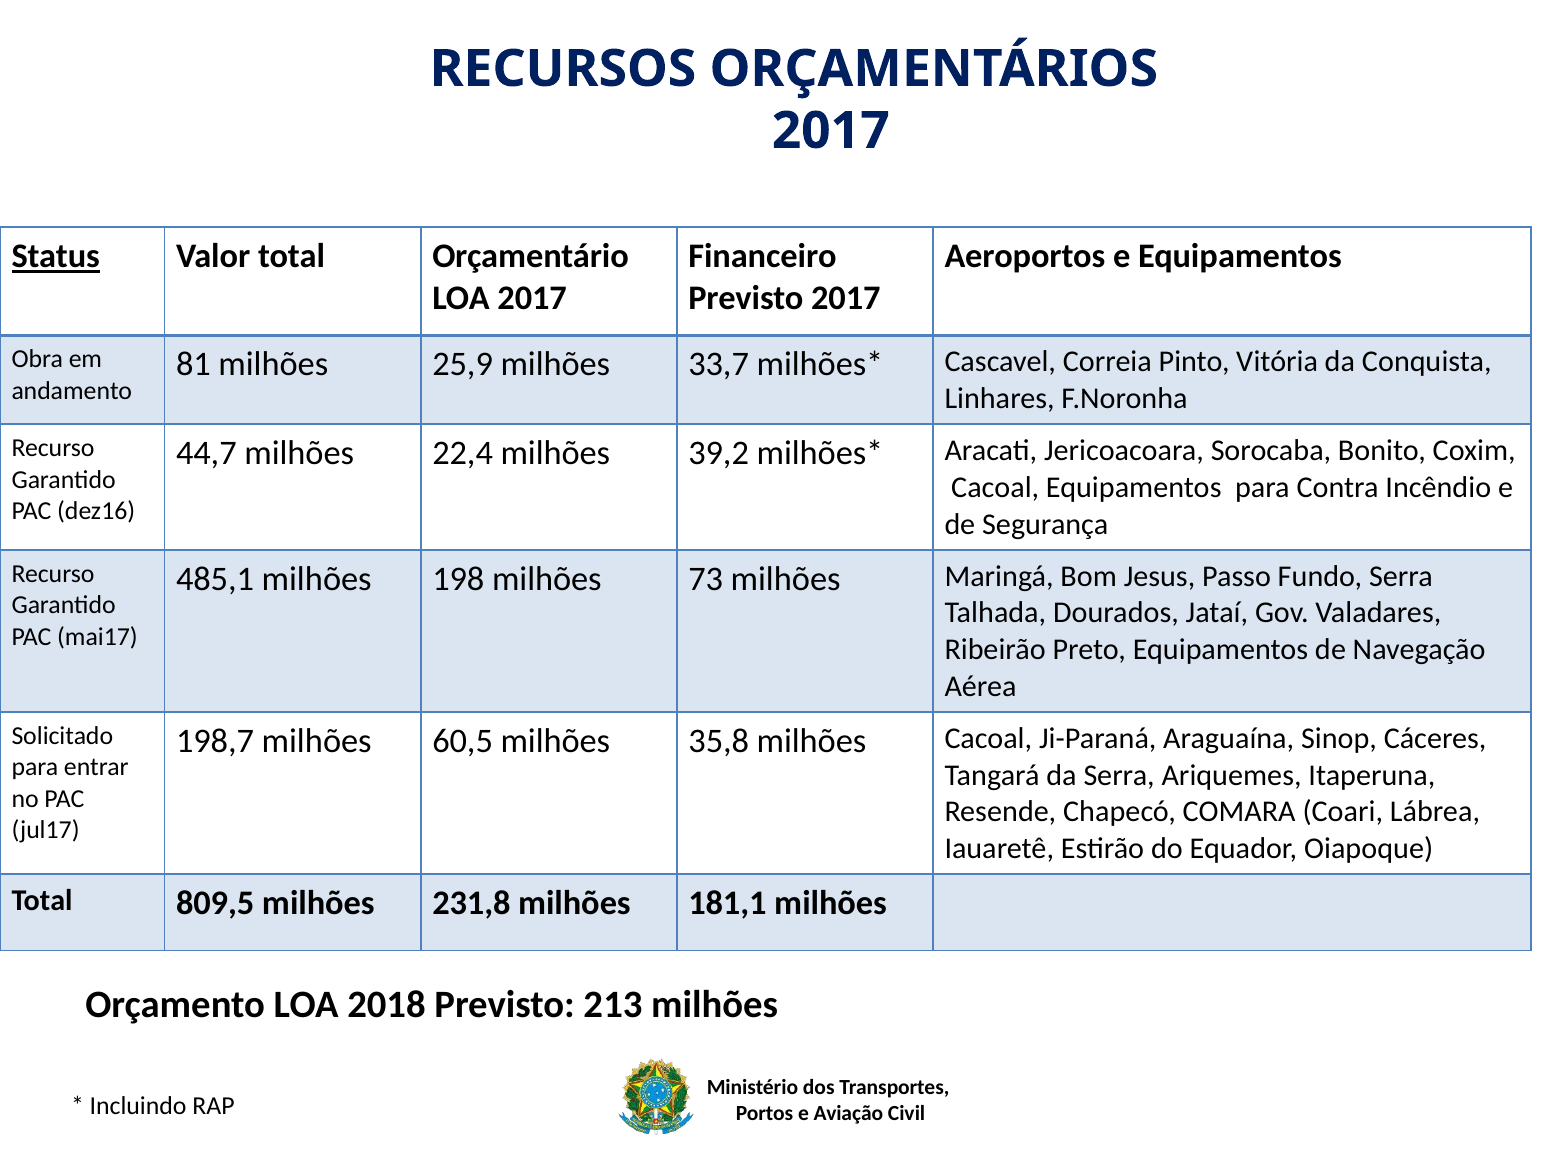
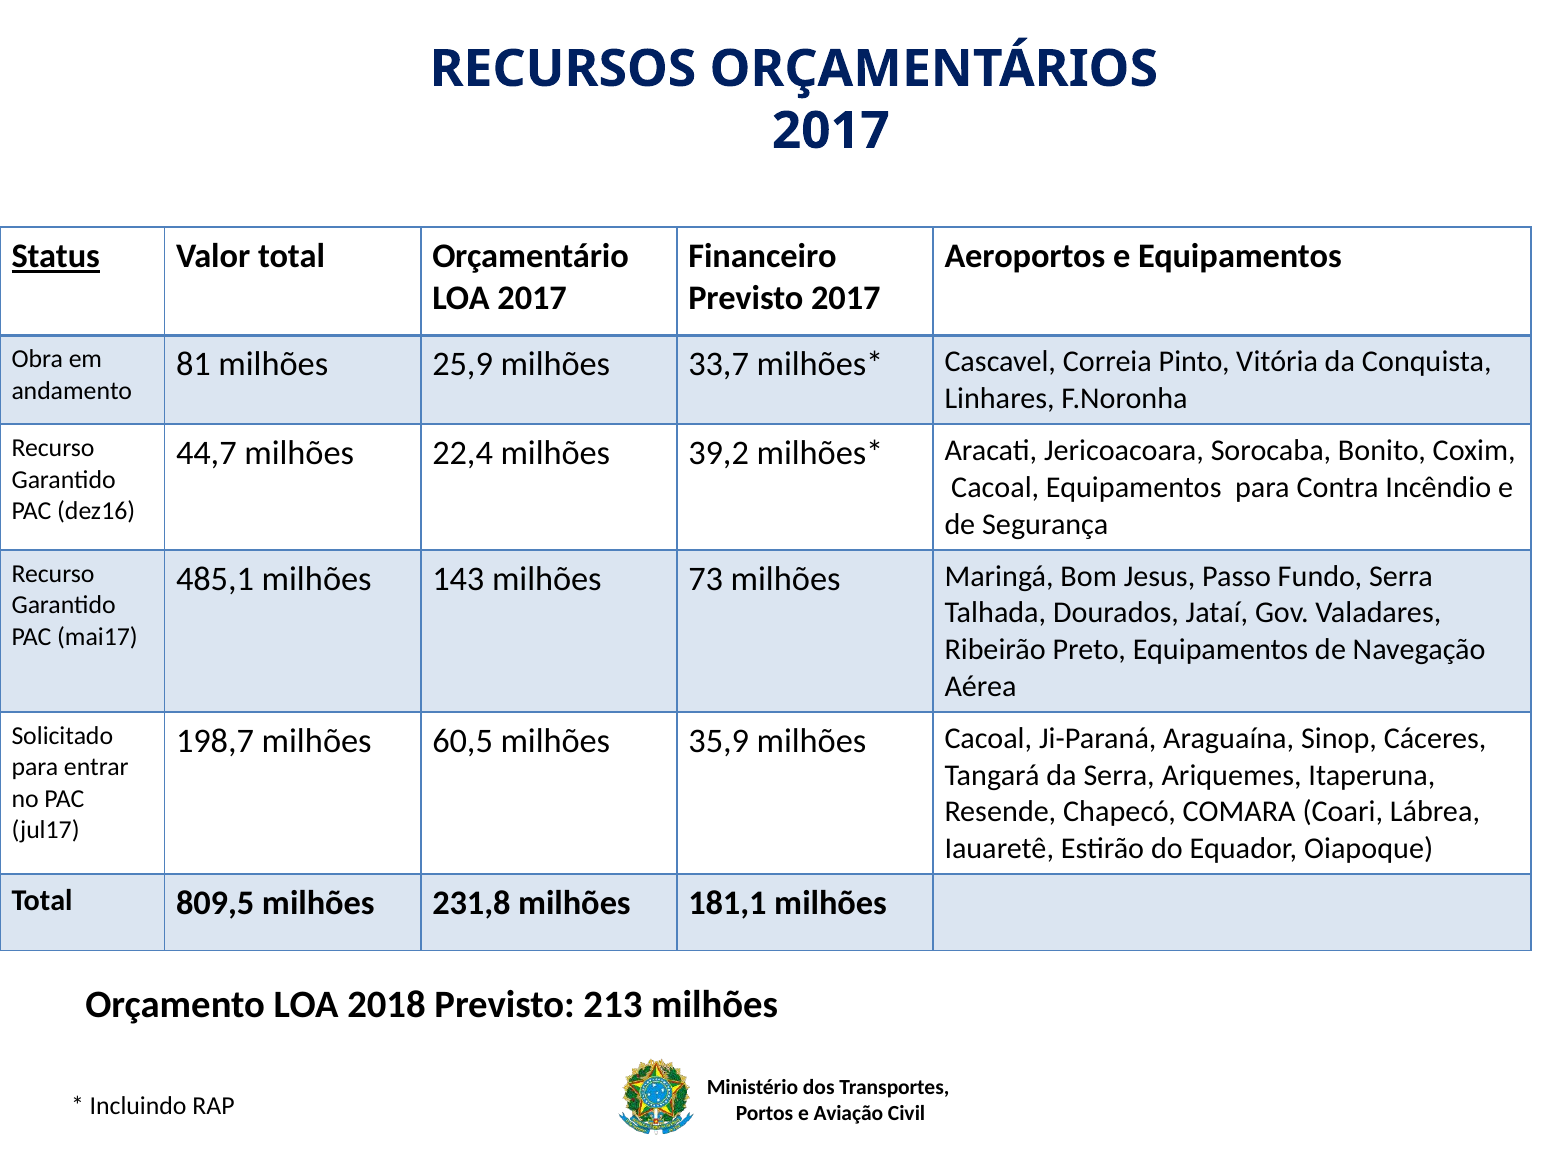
198: 198 -> 143
35,8: 35,8 -> 35,9
